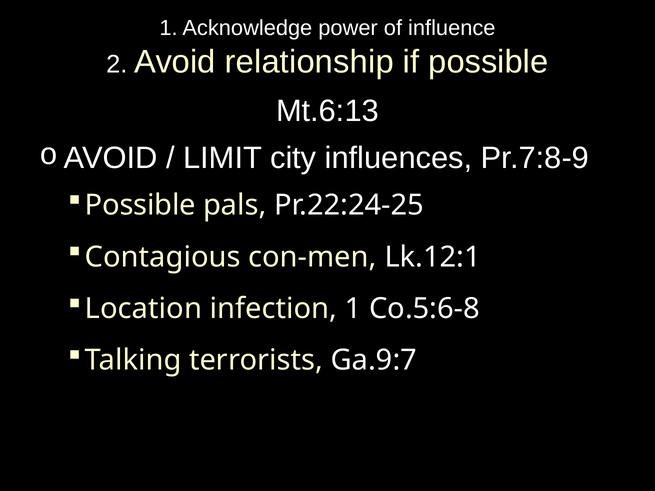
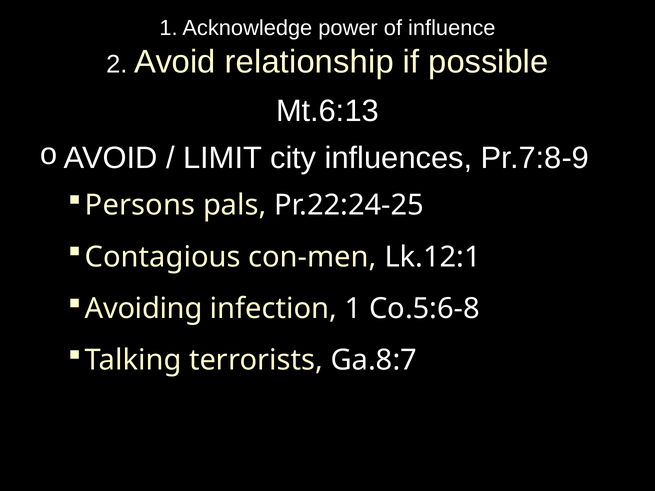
Possible at (140, 205): Possible -> Persons
Location: Location -> Avoiding
Ga.9:7: Ga.9:7 -> Ga.8:7
